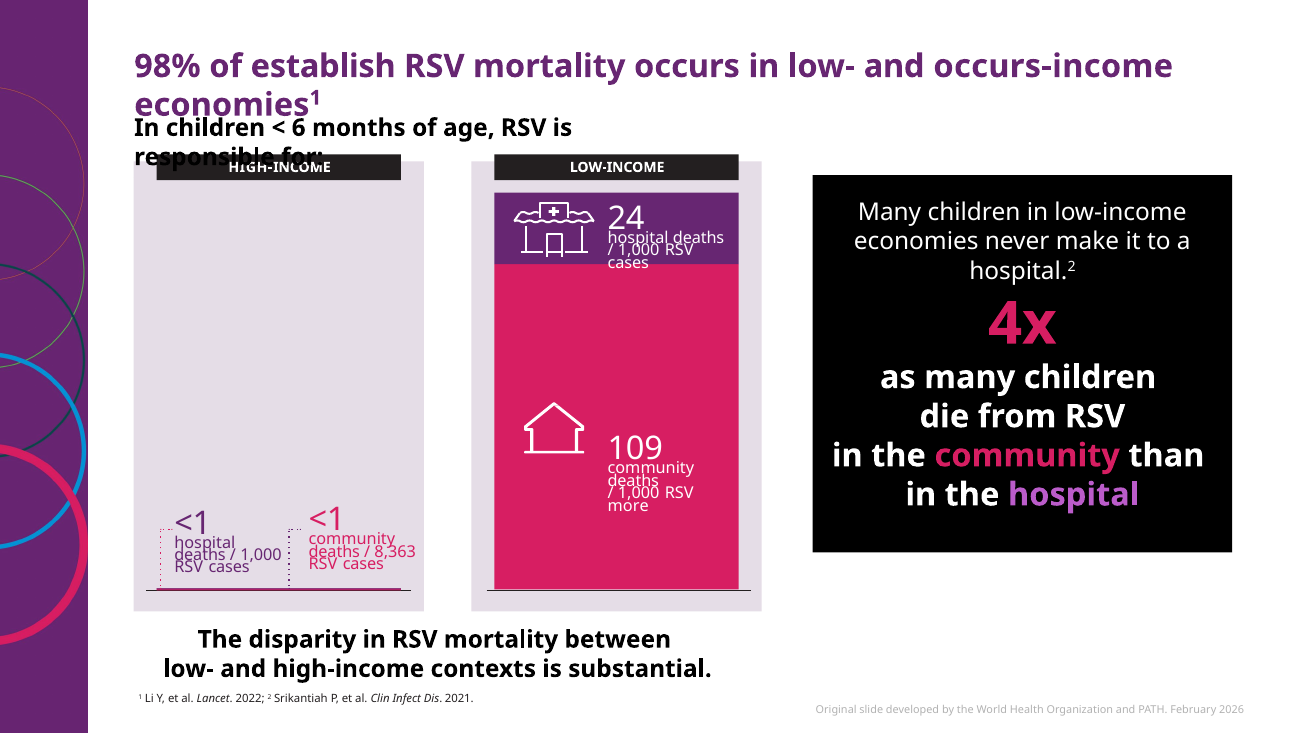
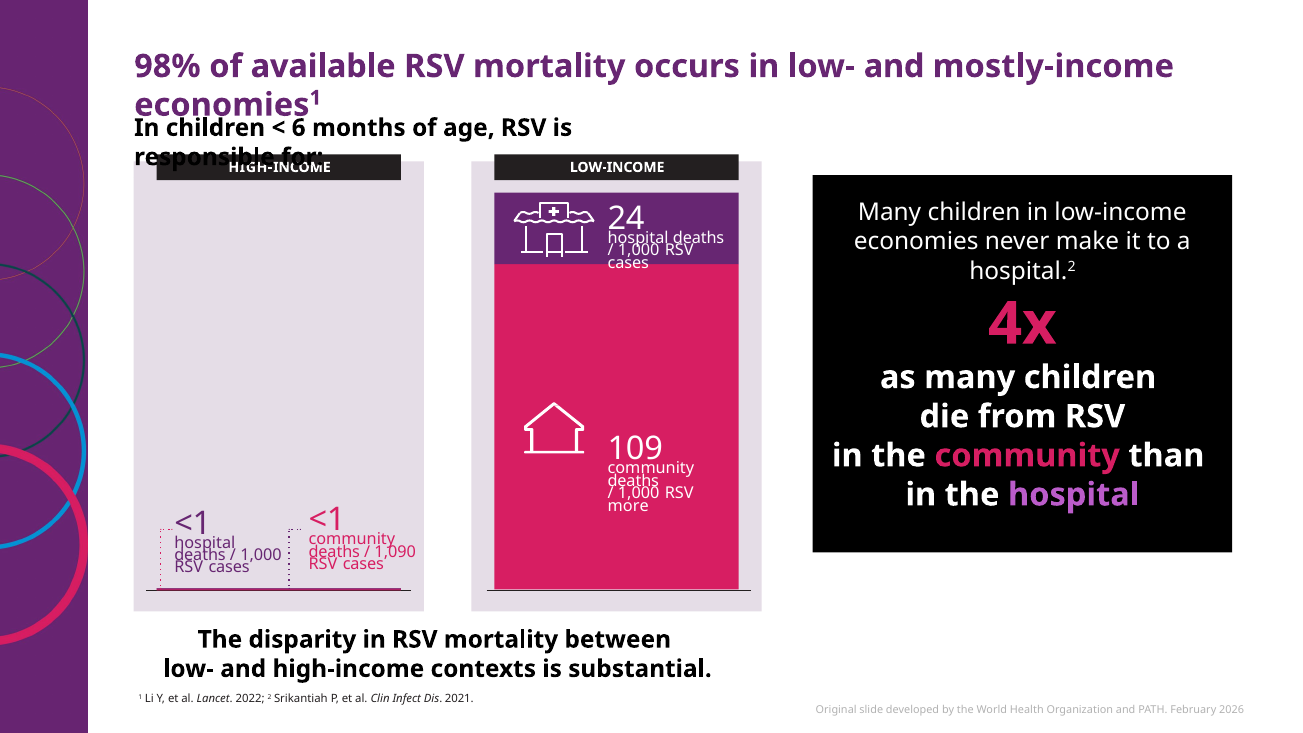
establish: establish -> available
occurs-income: occurs-income -> mostly-income
8,363: 8,363 -> 1,090
